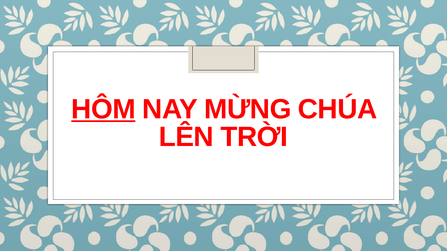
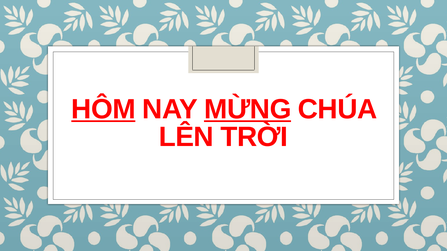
MỪNG underline: none -> present
